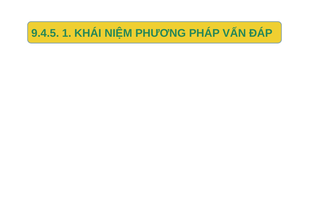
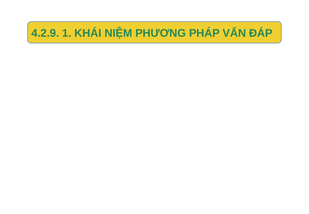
9.4.5: 9.4.5 -> 4.2.9
